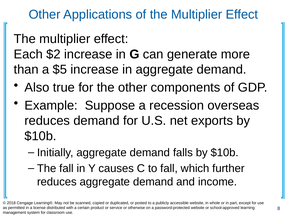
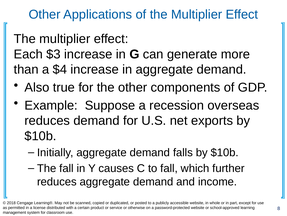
$2: $2 -> $3
$5: $5 -> $4
